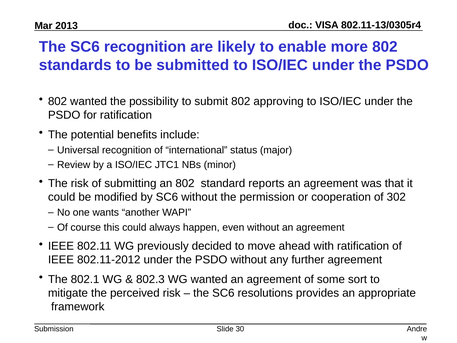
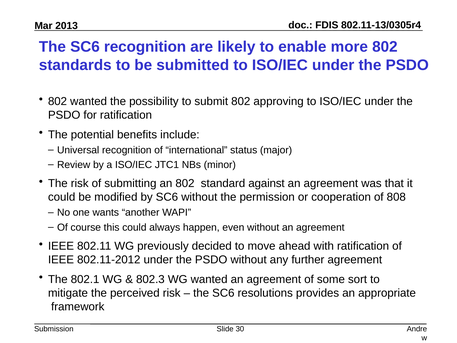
VISA: VISA -> FDIS
reports: reports -> against
302: 302 -> 808
